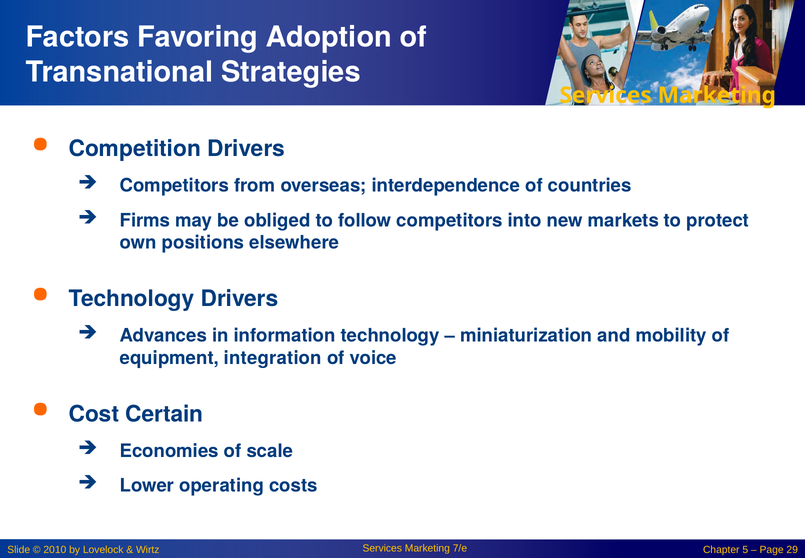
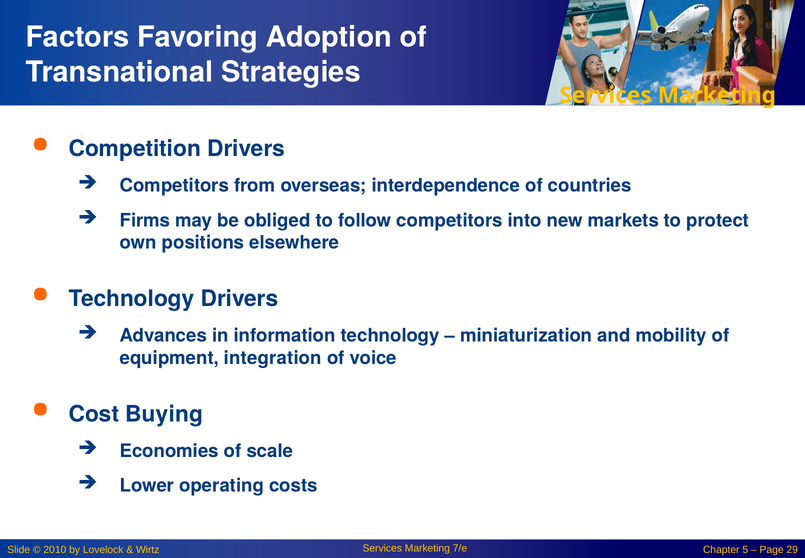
Certain: Certain -> Buying
